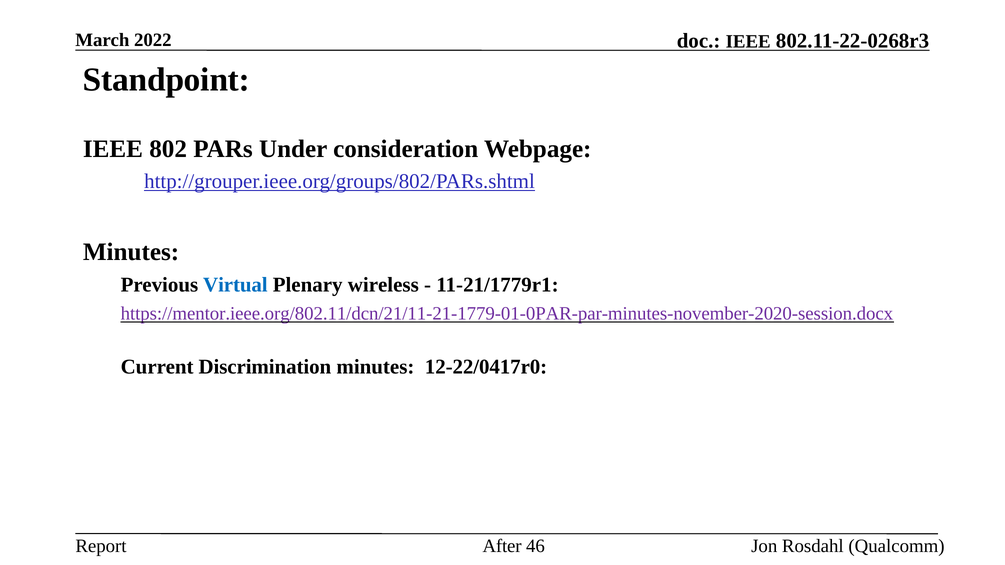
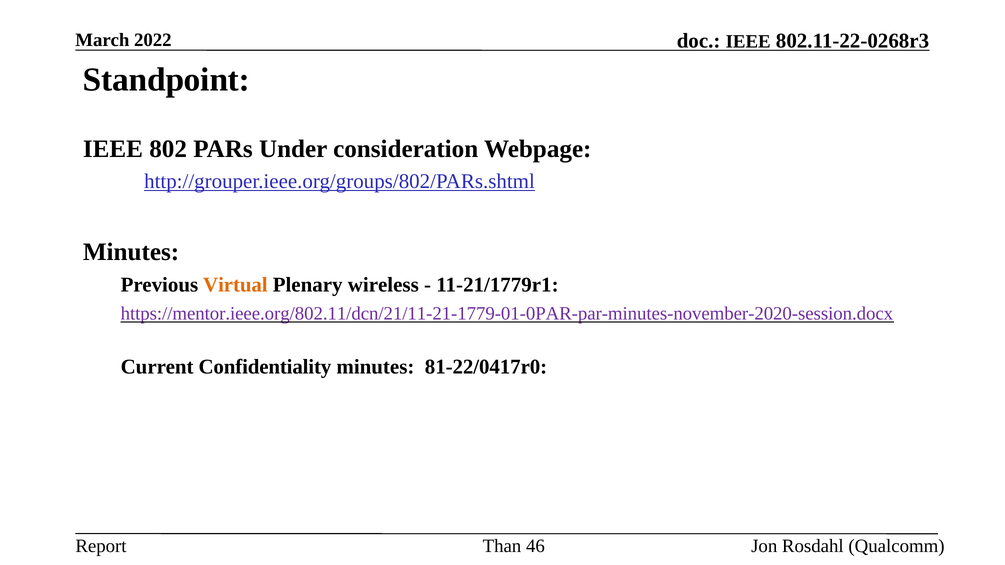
Virtual colour: blue -> orange
Discrimination: Discrimination -> Confidentiality
12-22/0417r0: 12-22/0417r0 -> 81-22/0417r0
After: After -> Than
